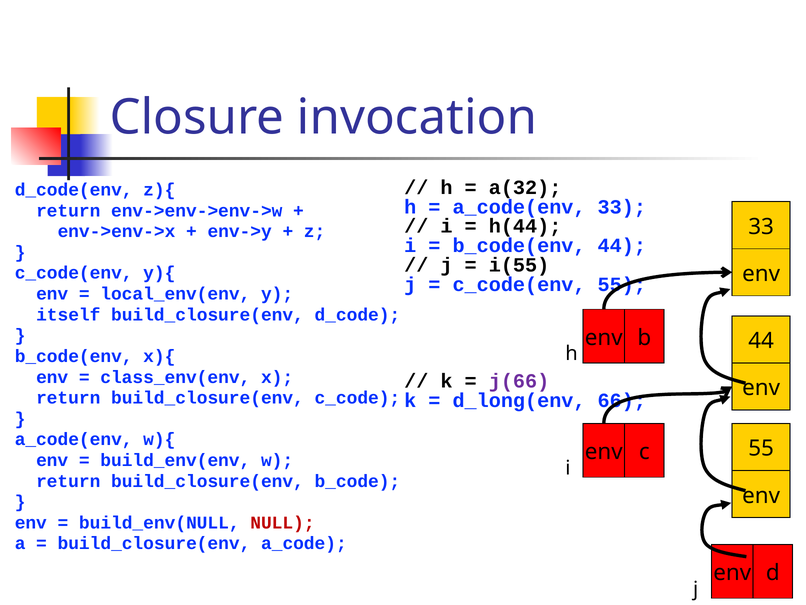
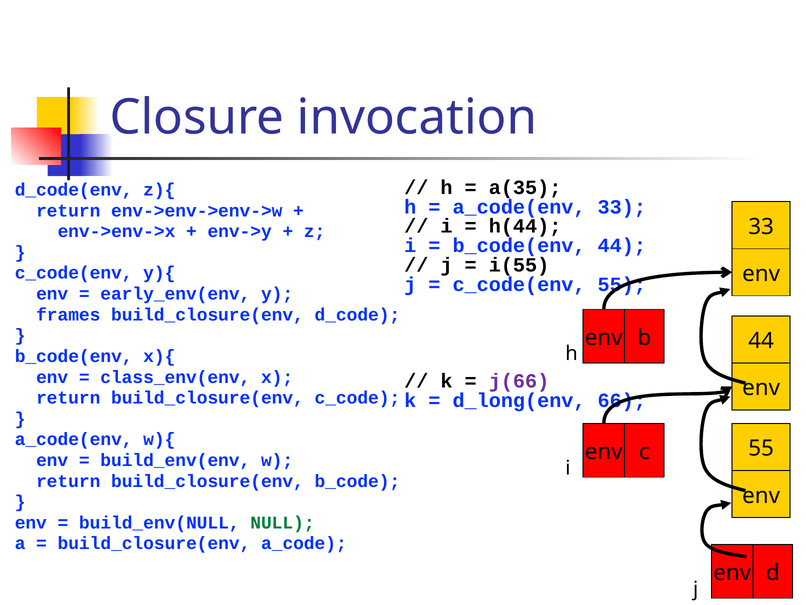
a(32: a(32 -> a(35
local_env(env: local_env(env -> early_env(env
itself: itself -> frames
NULL colour: red -> green
